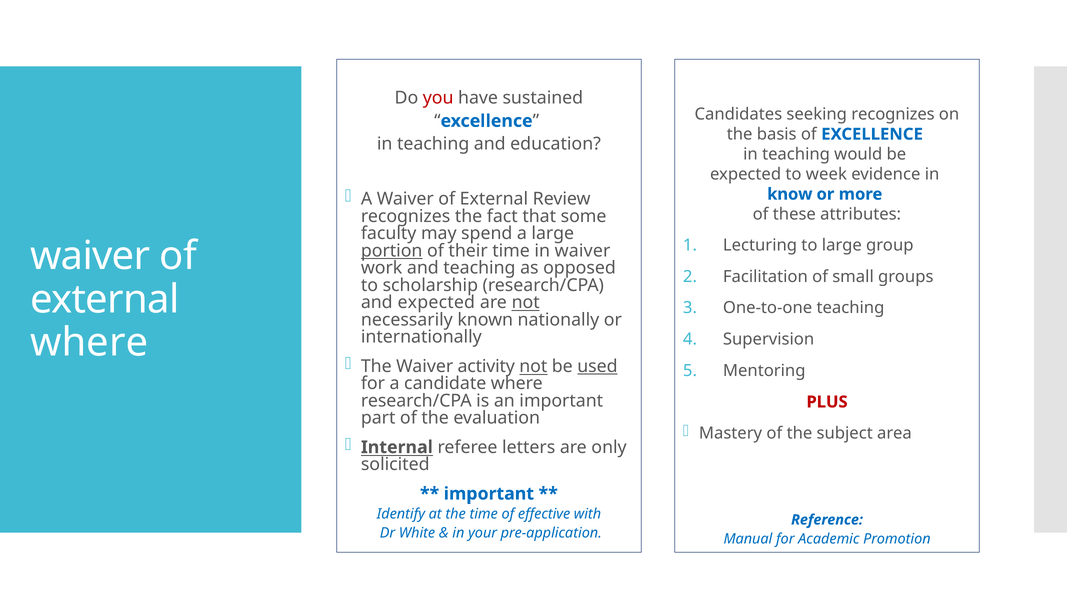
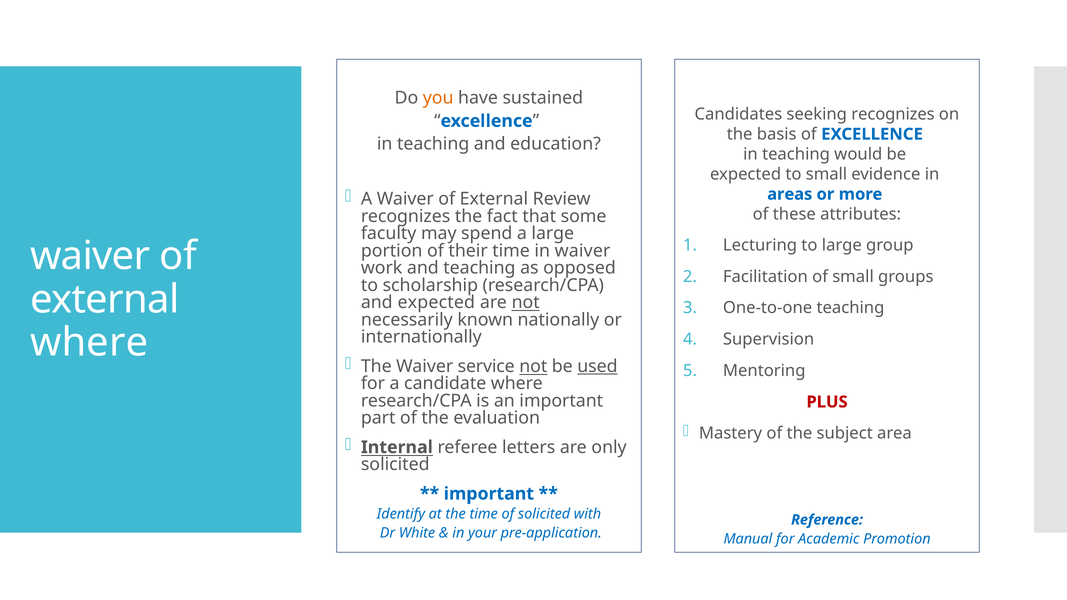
you colour: red -> orange
to week: week -> small
know: know -> areas
portion underline: present -> none
activity: activity -> service
of effective: effective -> solicited
